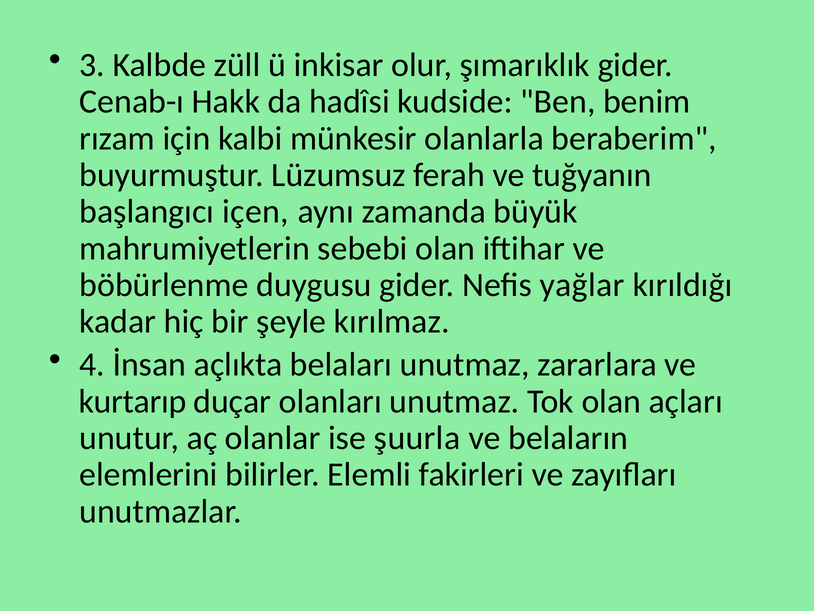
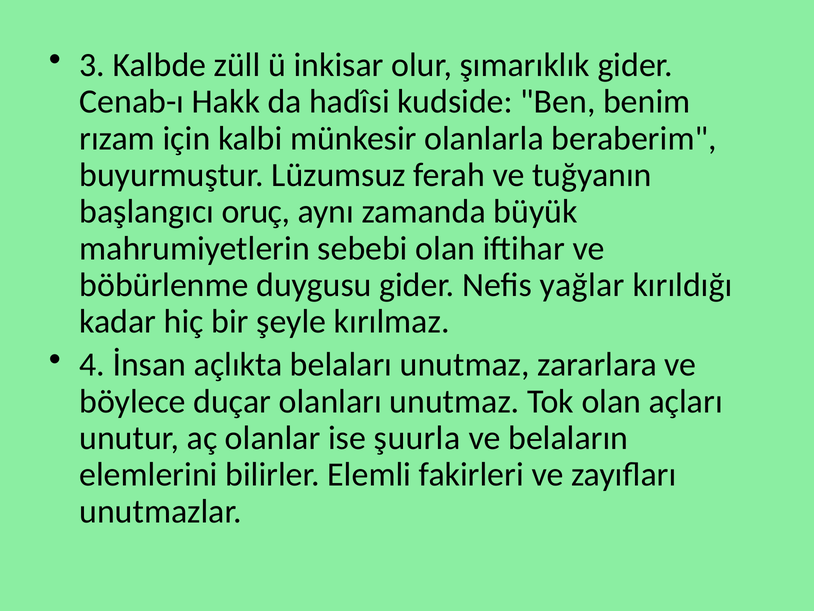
içen: içen -> oruç
kurtarıp: kurtarıp -> böylece
